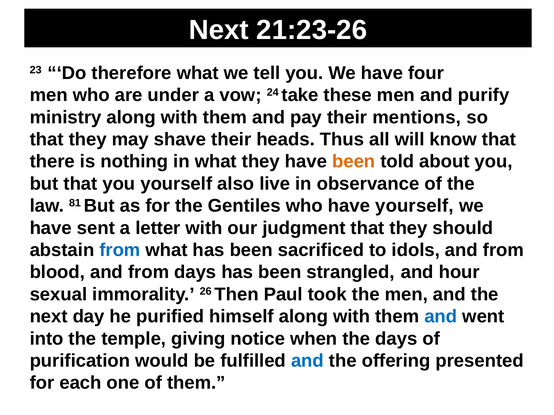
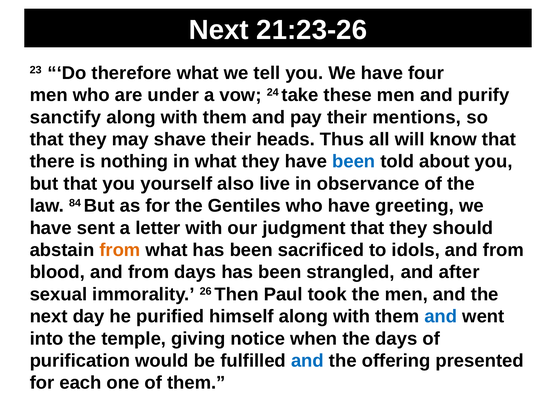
ministry: ministry -> sanctify
been at (354, 162) colour: orange -> blue
81: 81 -> 84
have yourself: yourself -> greeting
from at (120, 250) colour: blue -> orange
hour: hour -> after
